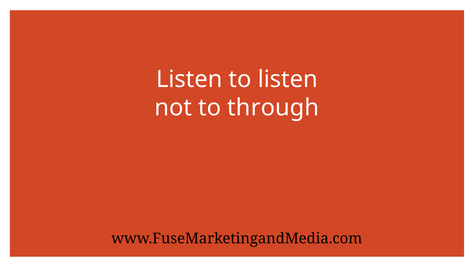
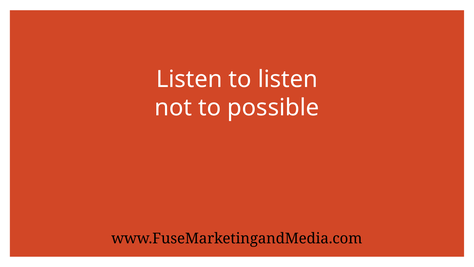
through: through -> possible
